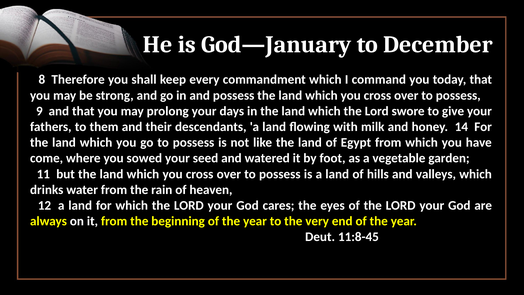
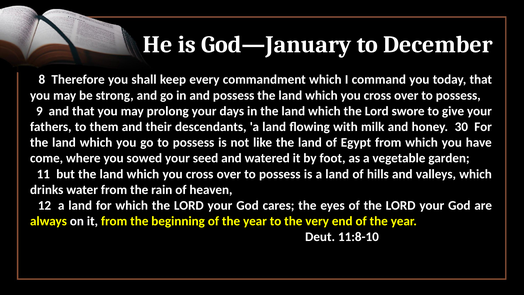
14: 14 -> 30
11:8-45: 11:8-45 -> 11:8-10
